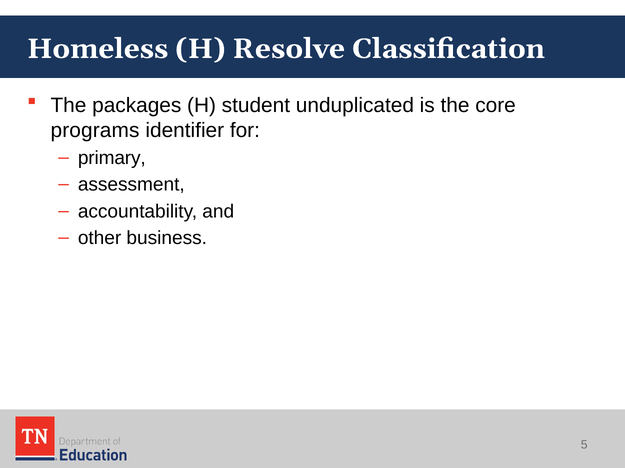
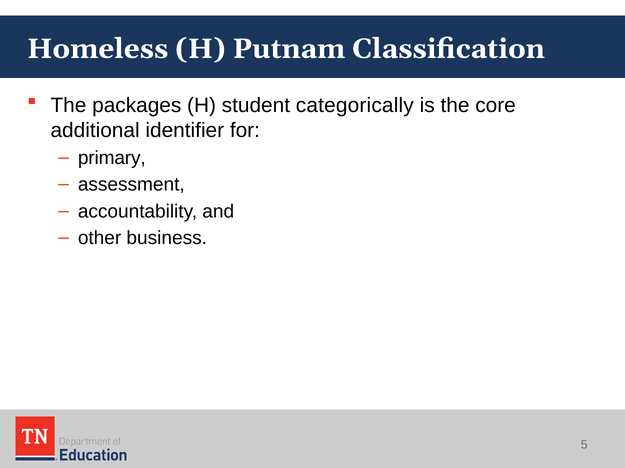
Resolve: Resolve -> Putnam
unduplicated: unduplicated -> categorically
programs: programs -> additional
